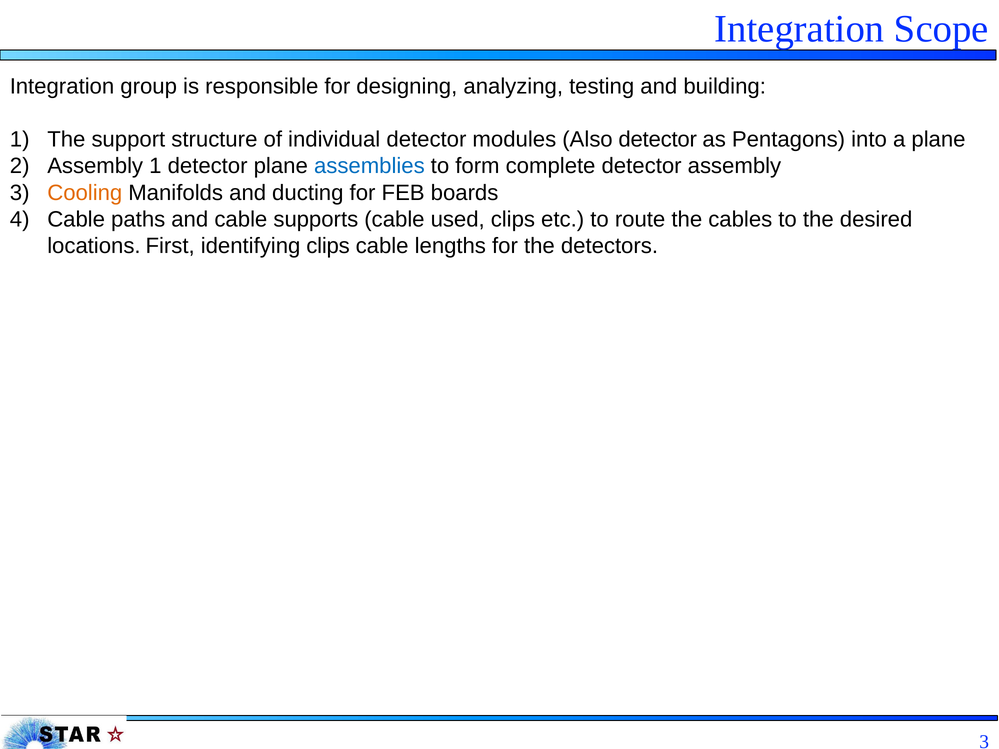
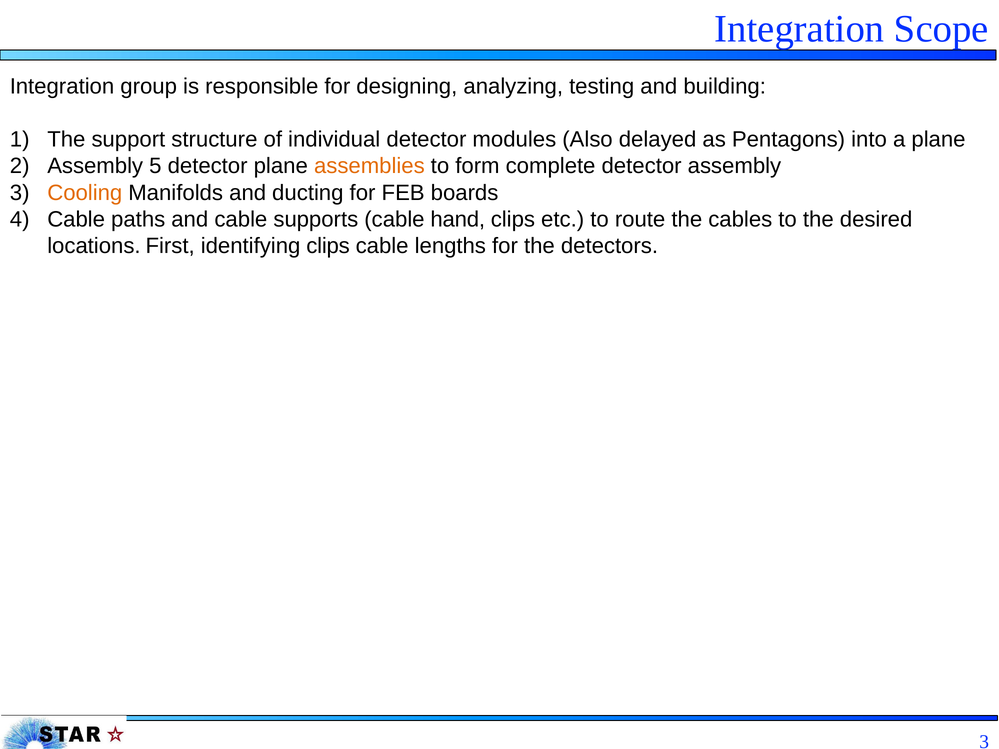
Also detector: detector -> delayed
Assembly 1: 1 -> 5
assemblies colour: blue -> orange
used: used -> hand
